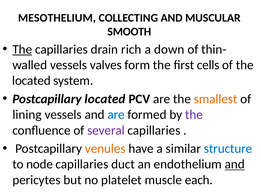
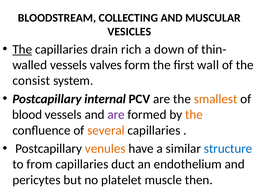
MESOTHELIUM: MESOTHELIUM -> BLOODSTREAM
SMOOTH: SMOOTH -> VESICLES
cells: cells -> wall
located at (31, 81): located -> consist
Postcapillary located: located -> internal
lining: lining -> blood
are at (116, 114) colour: blue -> purple
the at (194, 114) colour: purple -> orange
several colour: purple -> orange
node: node -> from
and at (235, 164) underline: present -> none
each: each -> then
